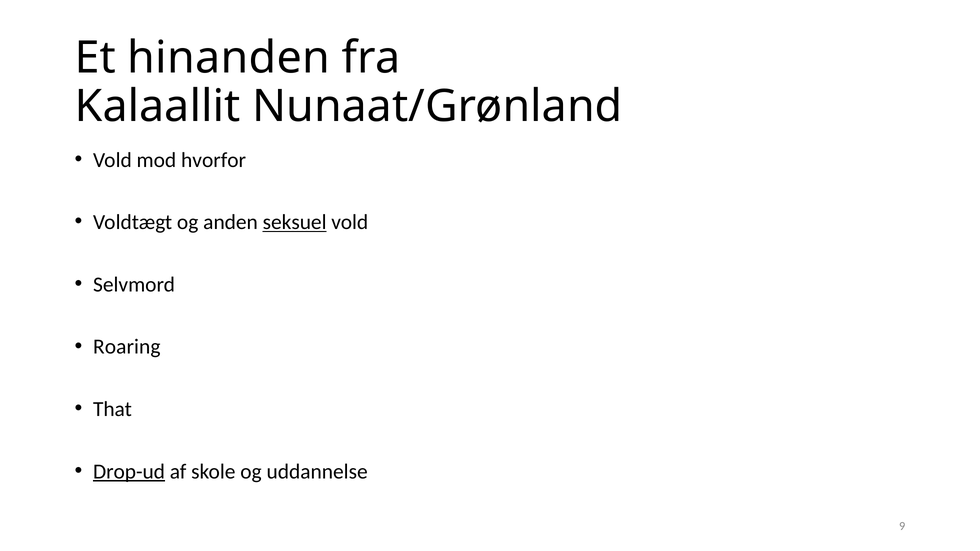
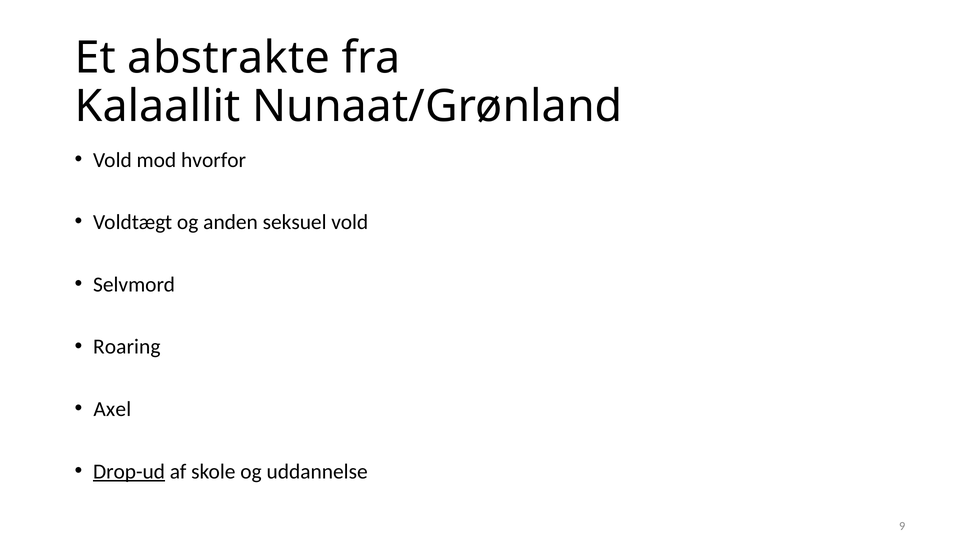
hinanden: hinanden -> abstrakte
seksuel underline: present -> none
That: That -> Axel
